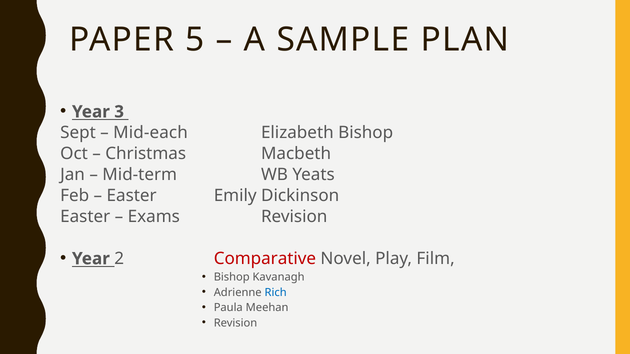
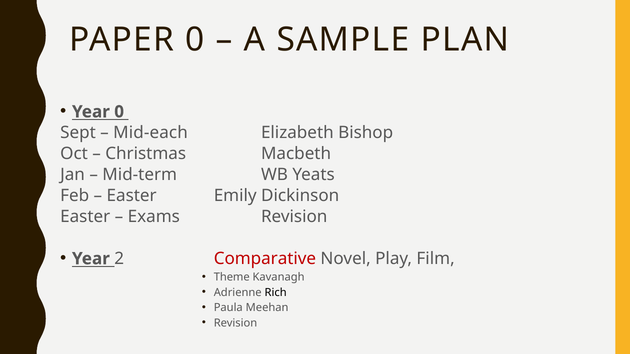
PAPER 5: 5 -> 0
Year 3: 3 -> 0
Bishop at (232, 277): Bishop -> Theme
Rich colour: blue -> black
